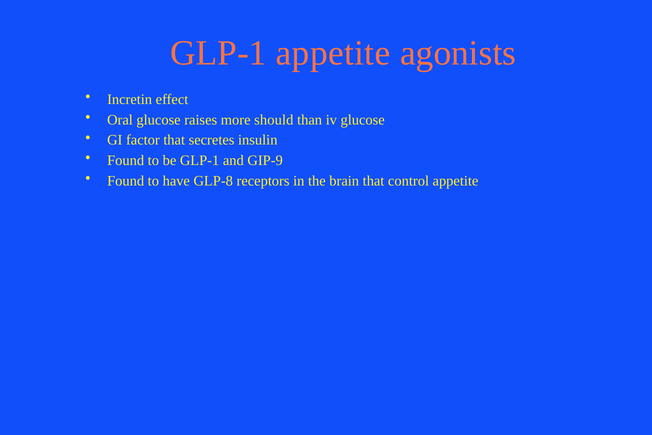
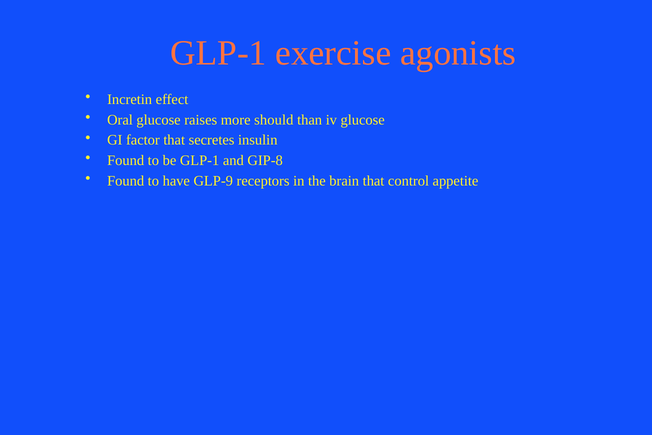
GLP-1 appetite: appetite -> exercise
GIP-9: GIP-9 -> GIP-8
GLP-8: GLP-8 -> GLP-9
